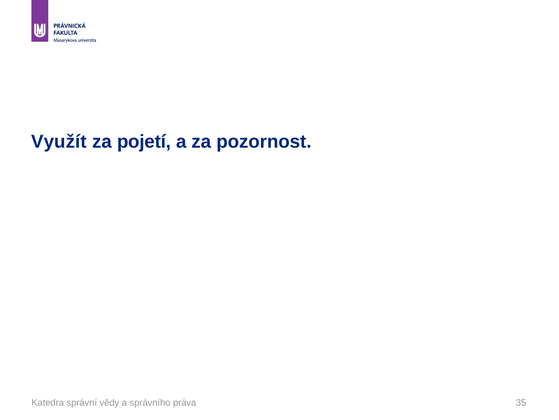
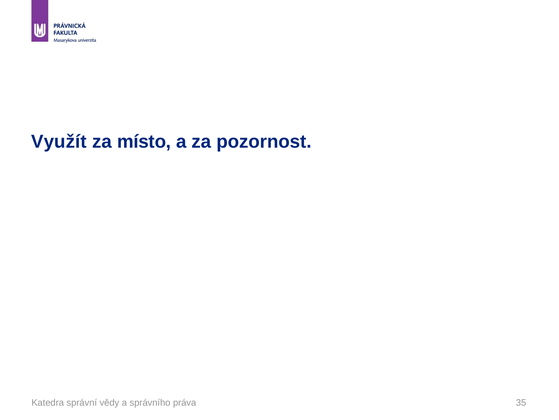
pojetí: pojetí -> místo
